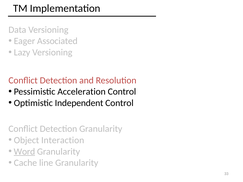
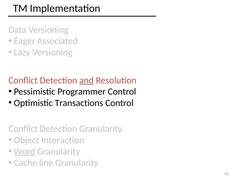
and underline: none -> present
Acceleration: Acceleration -> Programmer
Independent: Independent -> Transactions
